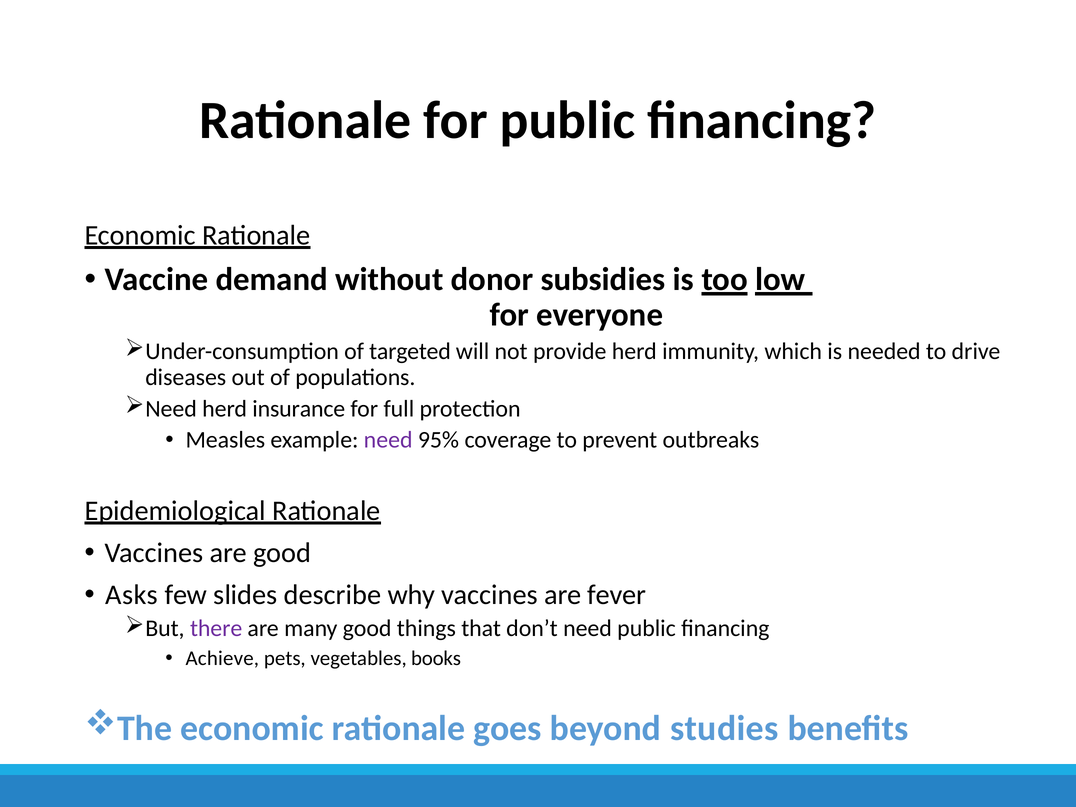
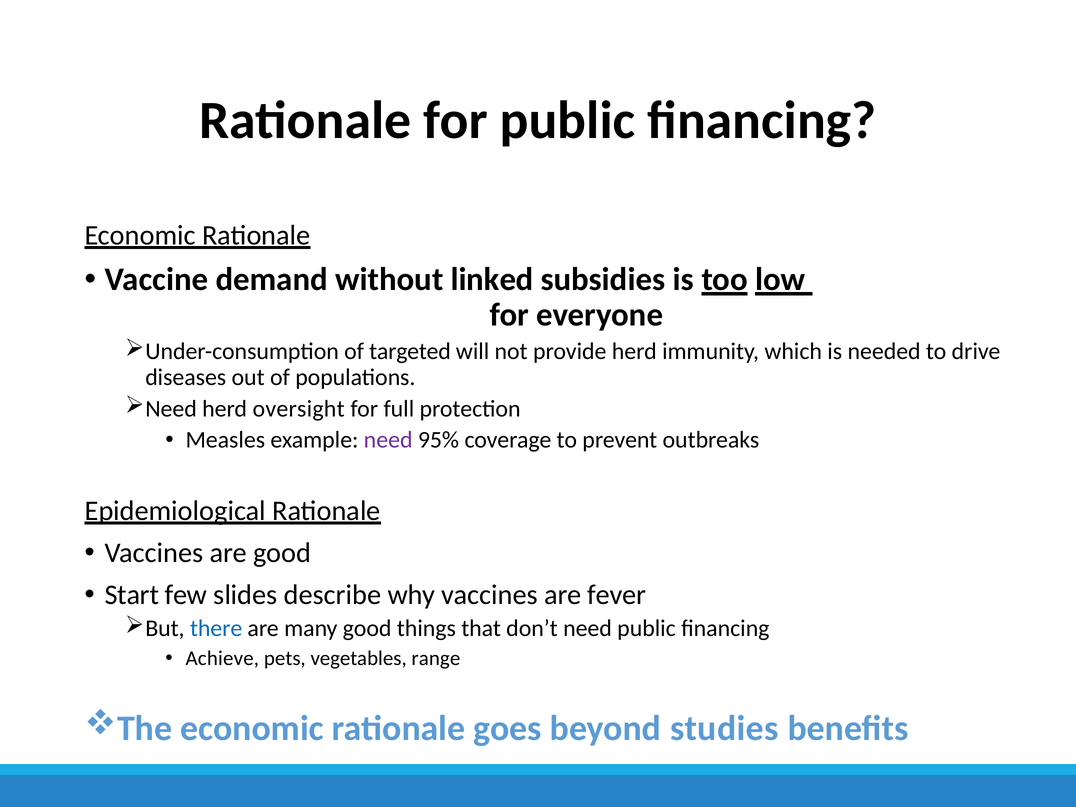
donor: donor -> linked
insurance: insurance -> oversight
Asks: Asks -> Start
there colour: purple -> blue
books: books -> range
